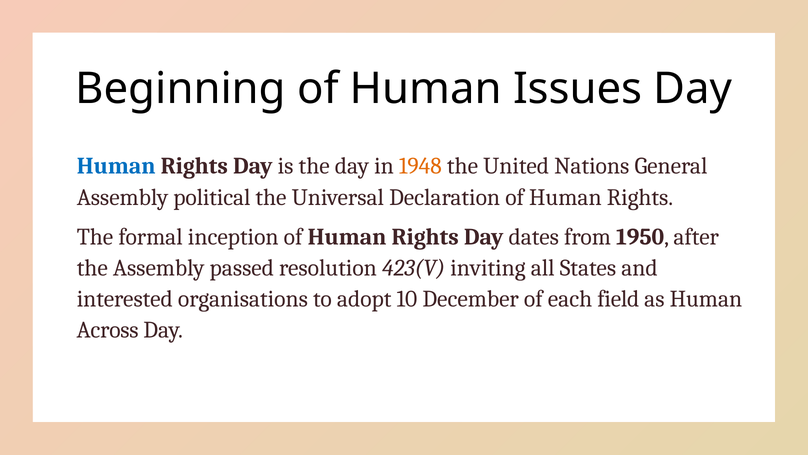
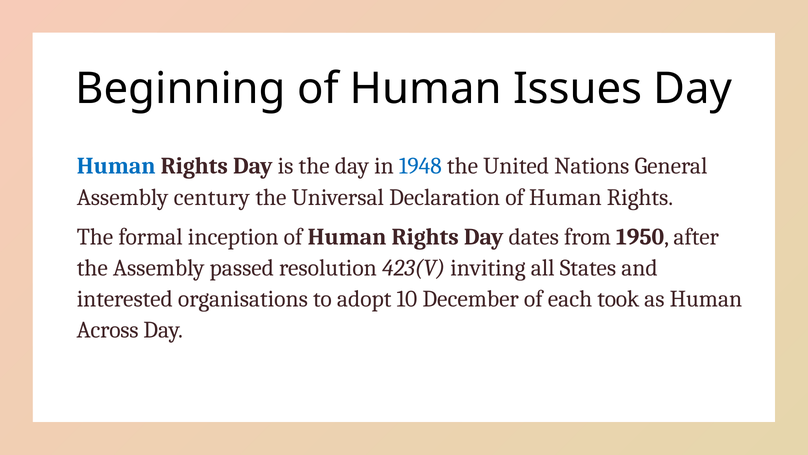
1948 colour: orange -> blue
political: political -> century
field: field -> took
